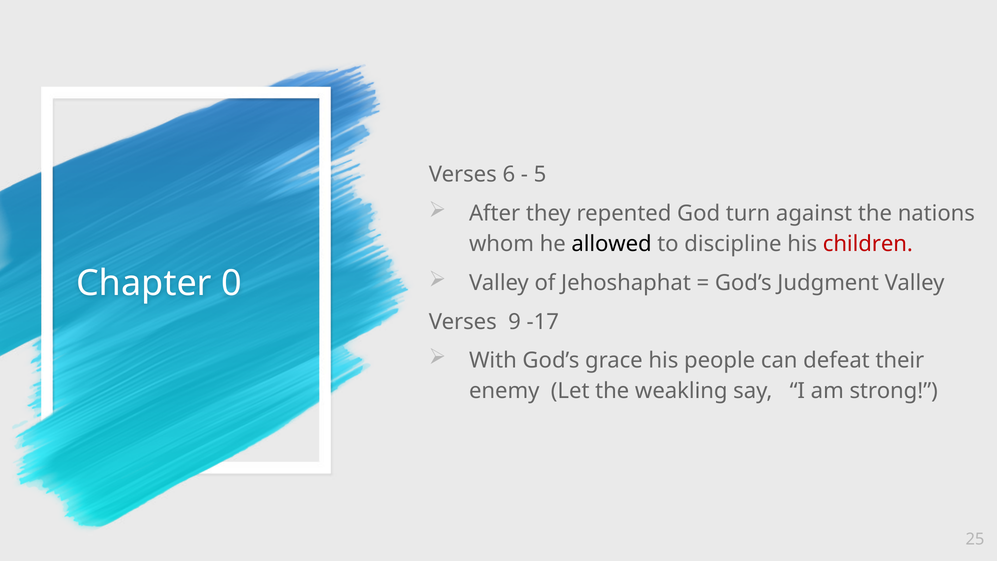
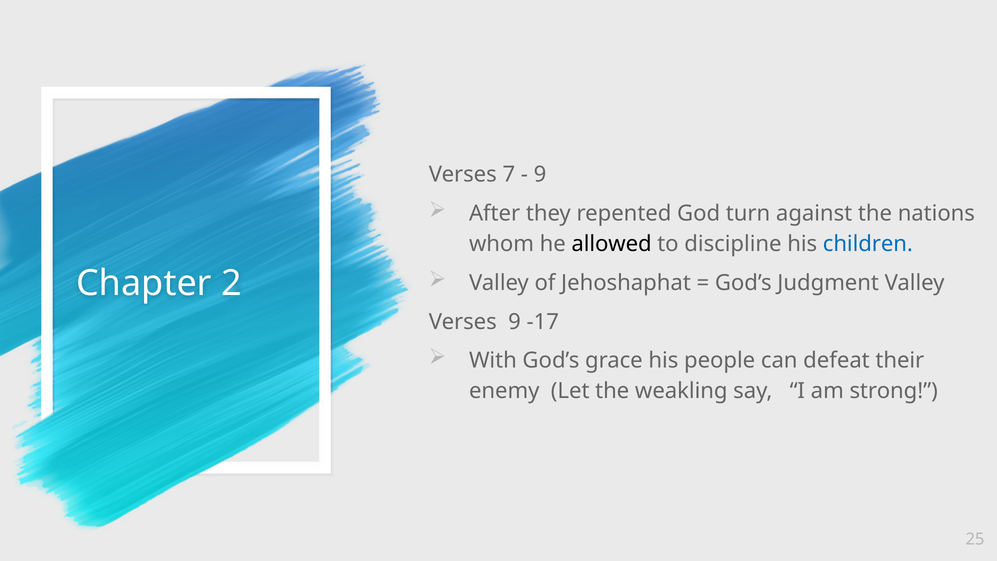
6: 6 -> 7
5 at (540, 175): 5 -> 9
children colour: red -> blue
0: 0 -> 2
